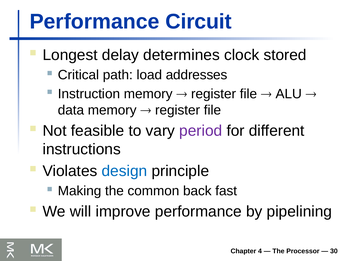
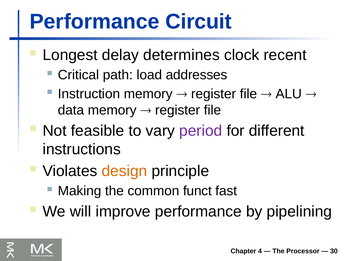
stored: stored -> recent
design colour: blue -> orange
back: back -> funct
